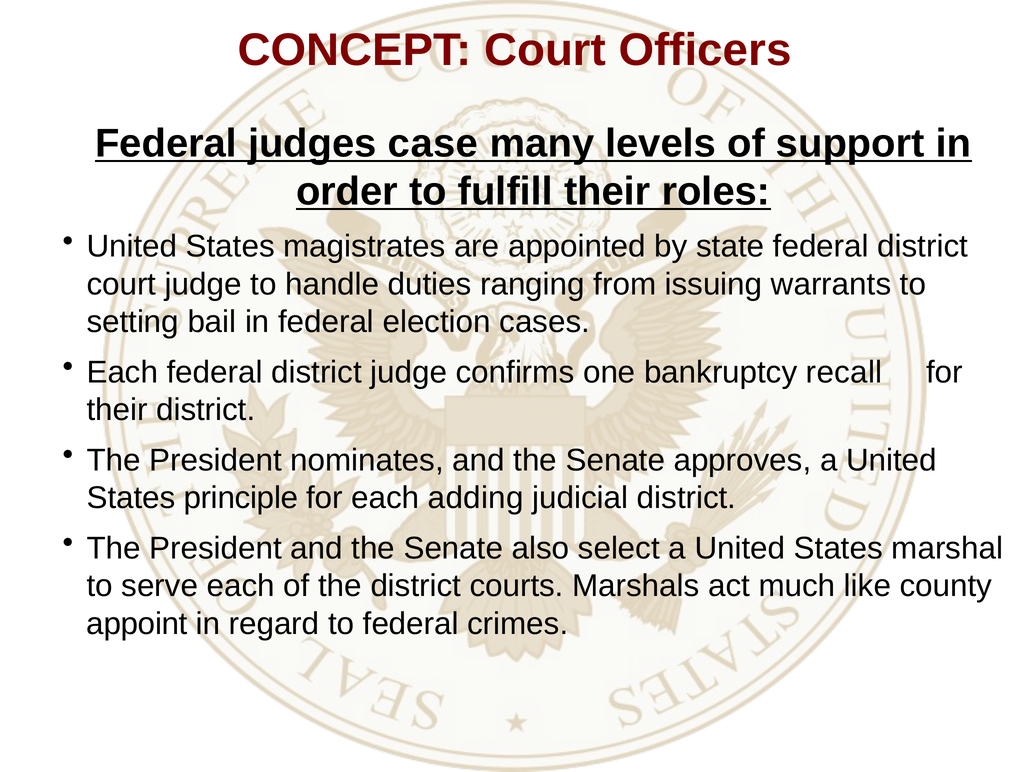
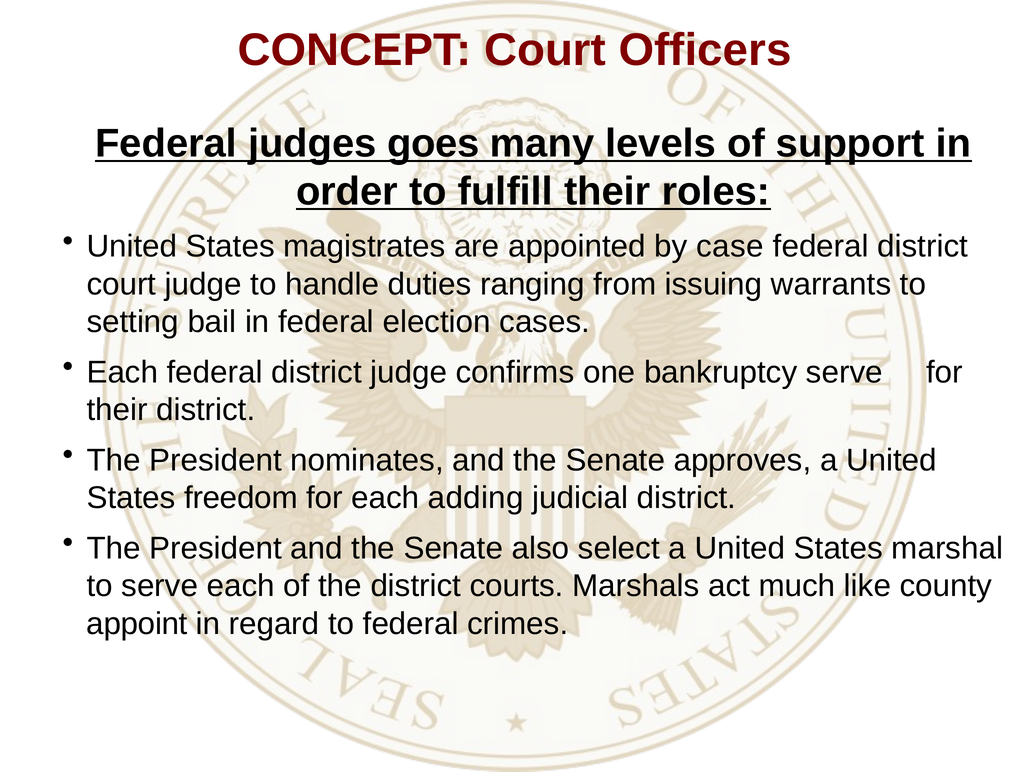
case: case -> goes
state: state -> case
bankruptcy recall: recall -> serve
principle: principle -> freedom
